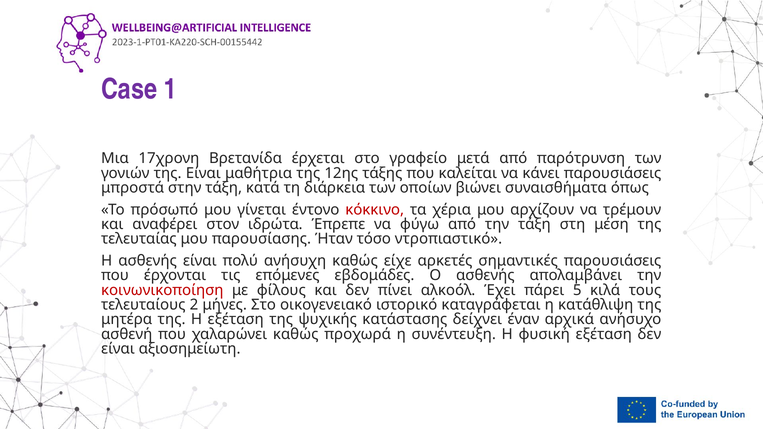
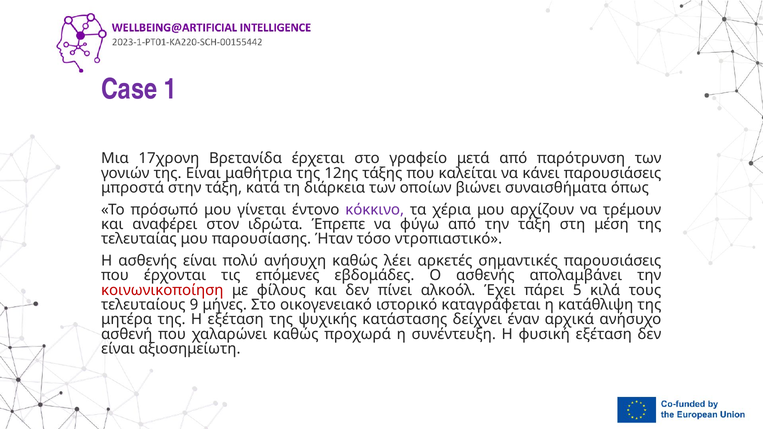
κόκκινο colour: red -> purple
είχε: είχε -> λέει
2: 2 -> 9
